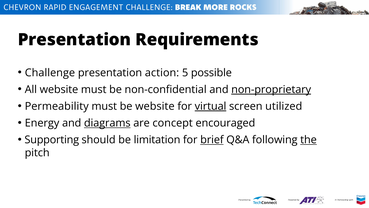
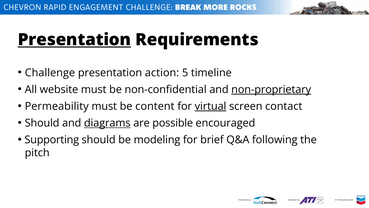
Presentation at (74, 40) underline: none -> present
possible: possible -> timeline
be website: website -> content
utilized: utilized -> contact
Energy at (42, 123): Energy -> Should
concept: concept -> possible
limitation: limitation -> modeling
brief underline: present -> none
the underline: present -> none
